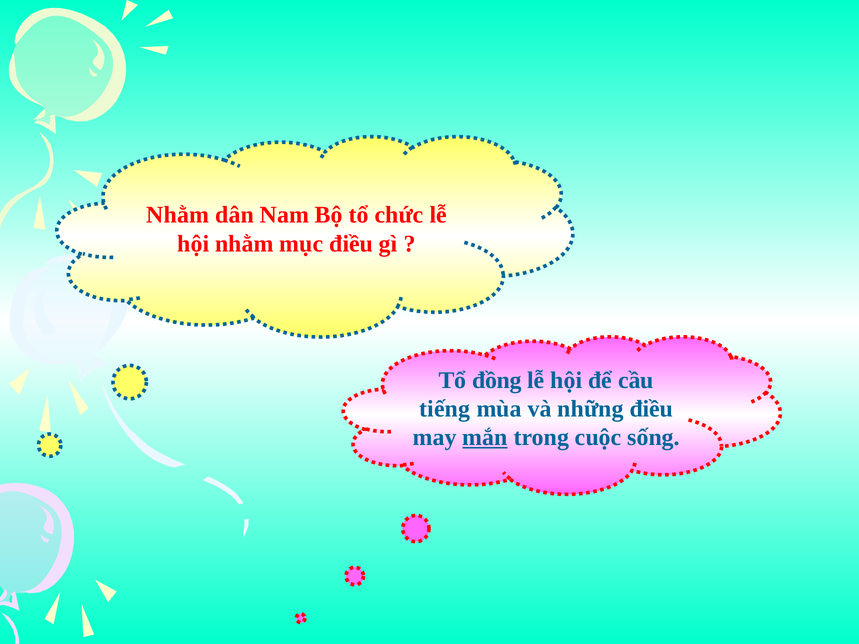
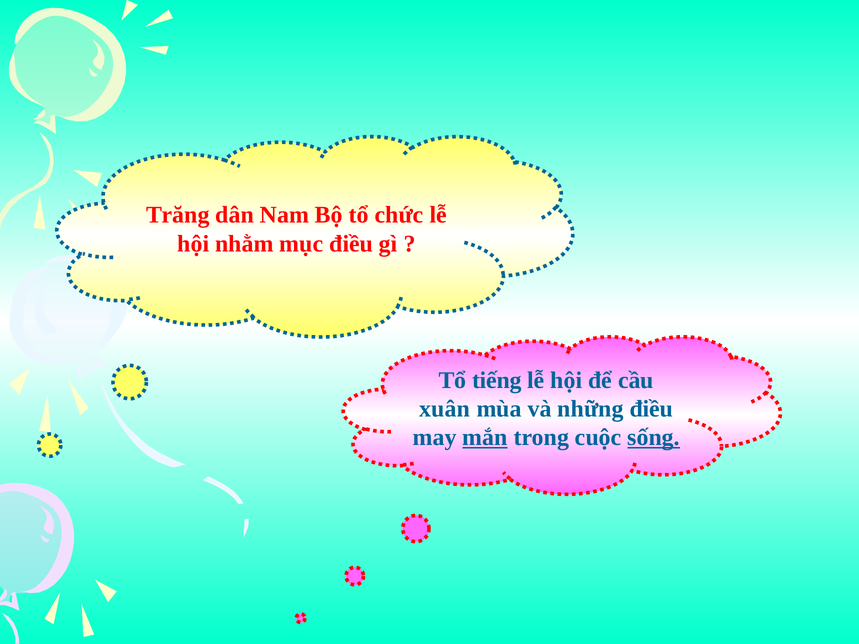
Nhằm at (178, 215): Nhằm -> Trăng
đồng: đồng -> tiếng
tiếng: tiếng -> xuân
sống underline: none -> present
